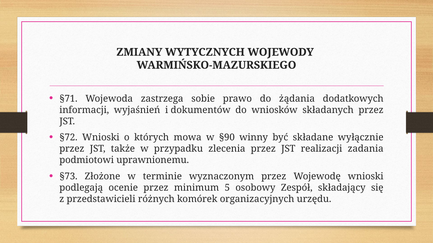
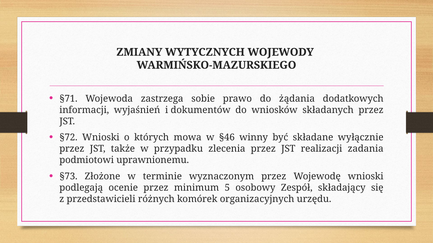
§90: §90 -> §46
